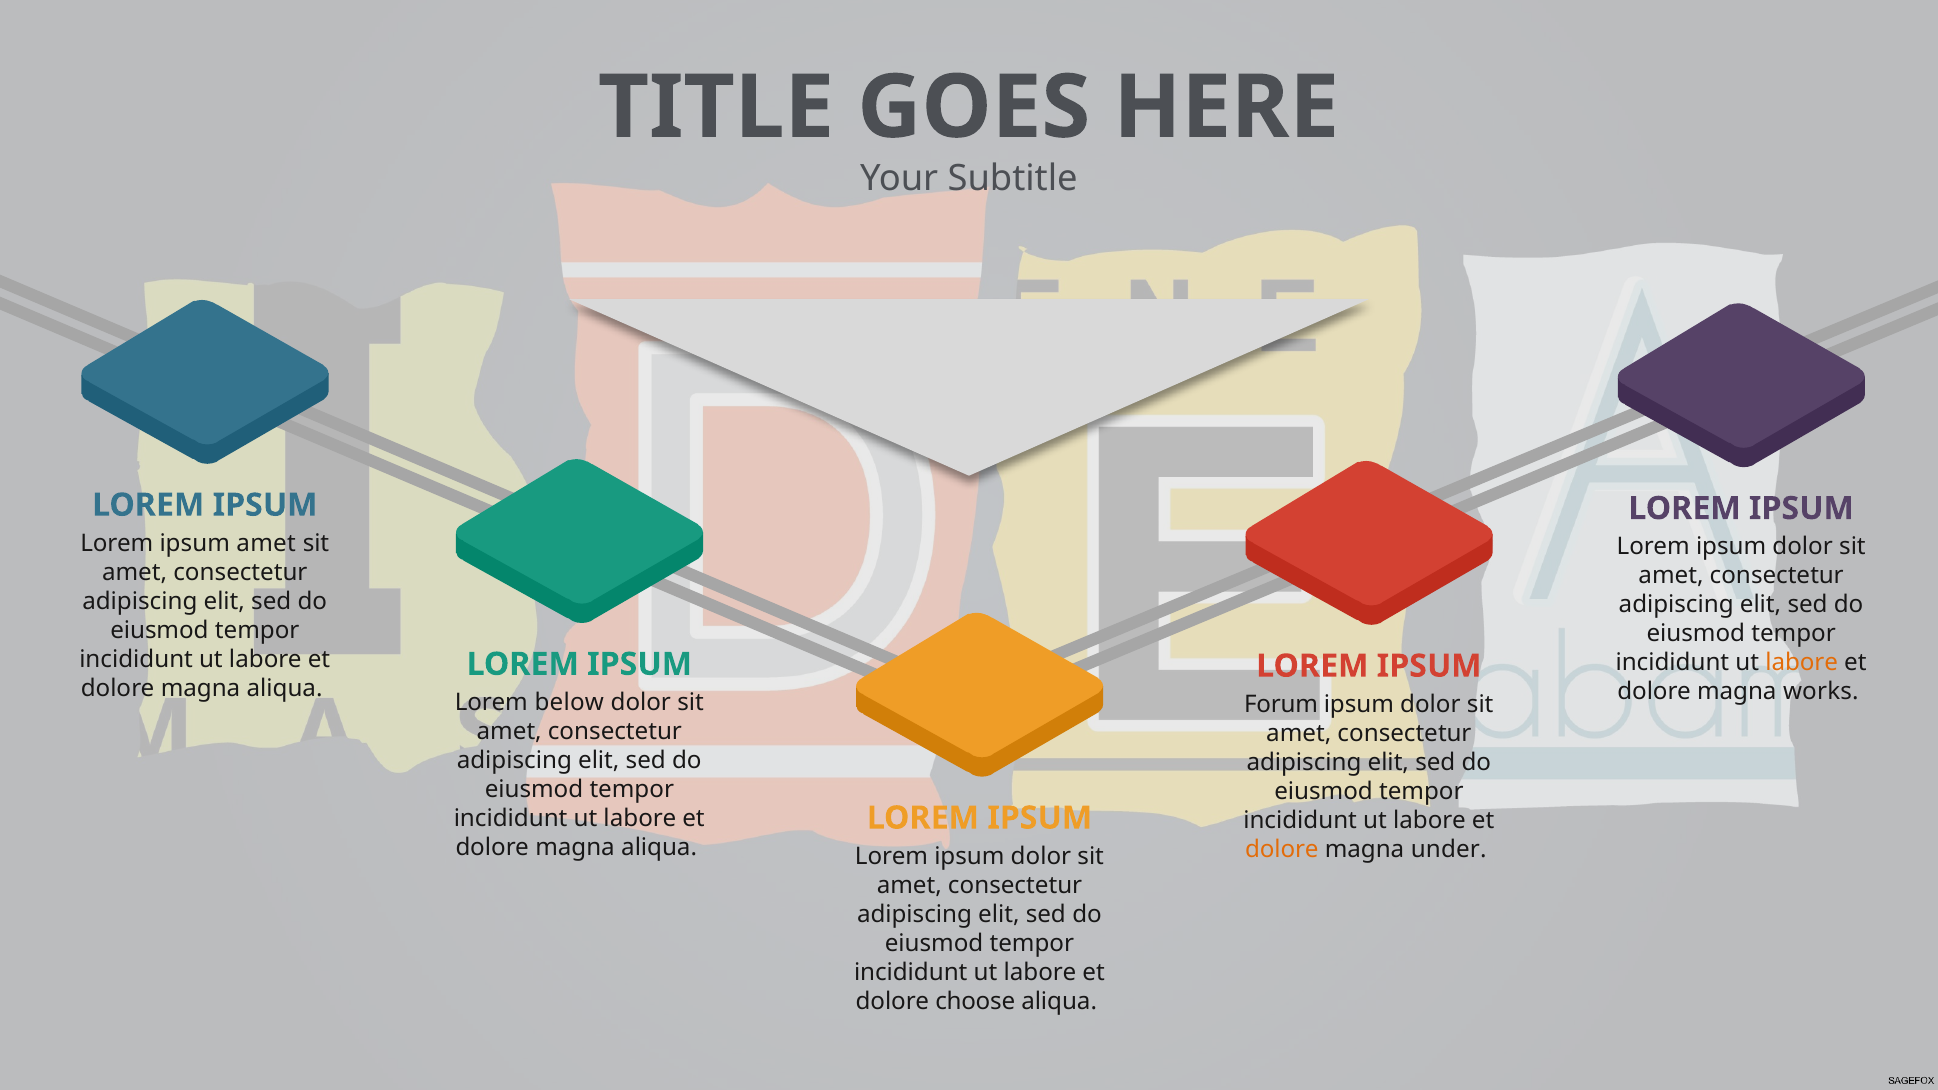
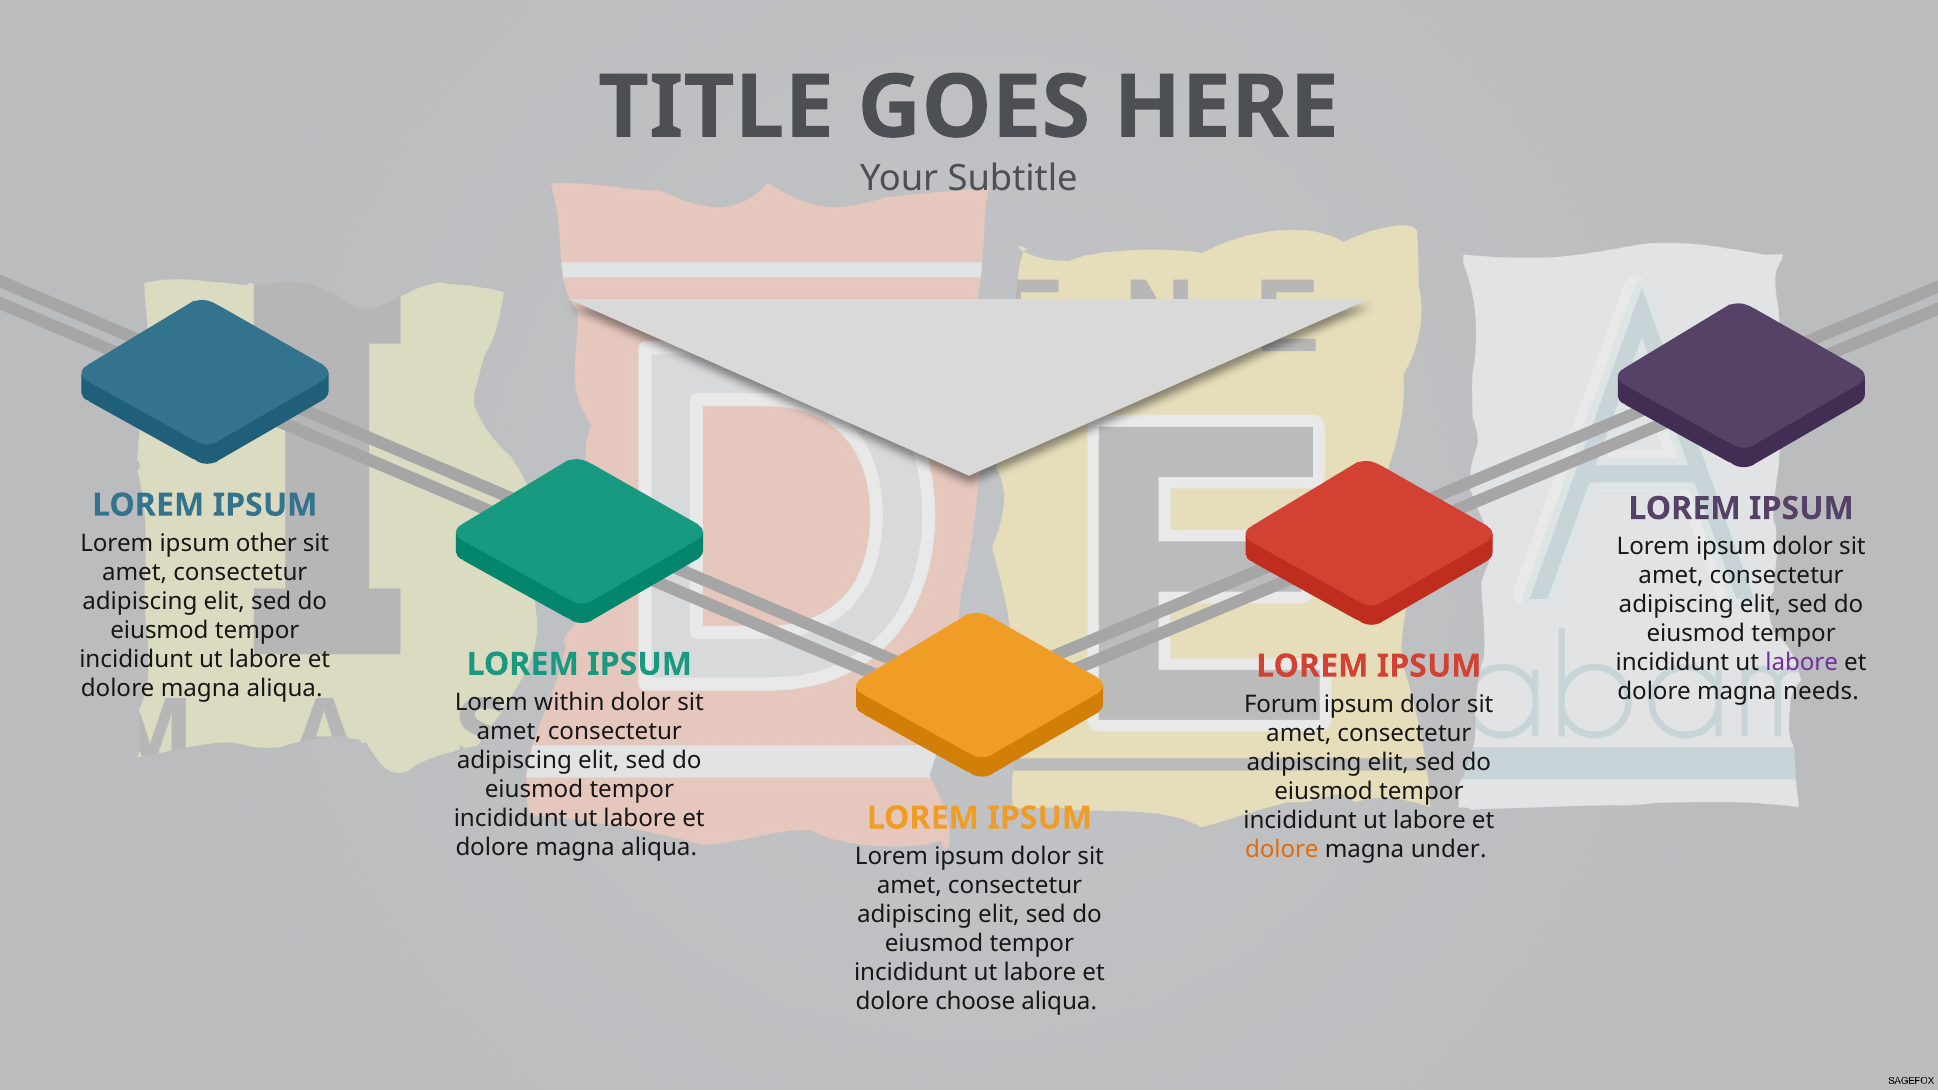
ipsum amet: amet -> other
labore at (1802, 663) colour: orange -> purple
works: works -> needs
below: below -> within
